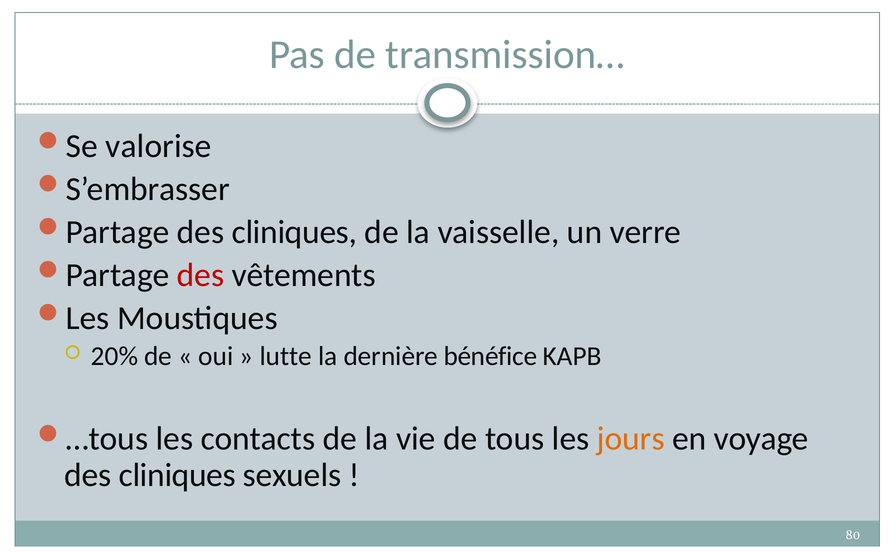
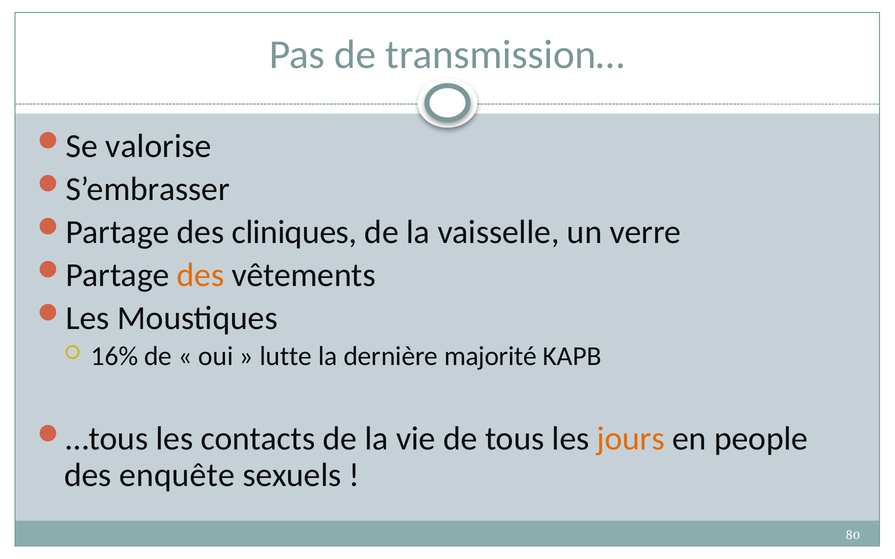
des at (200, 275) colour: red -> orange
20%: 20% -> 16%
bénéfice: bénéfice -> majorité
voyage: voyage -> people
cliniques at (177, 475): cliniques -> enquête
